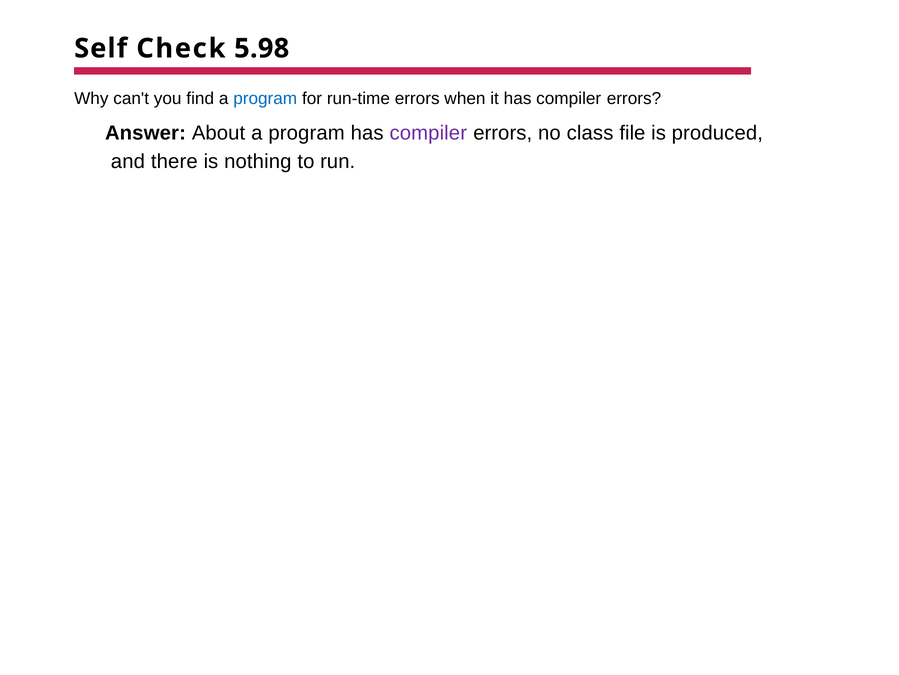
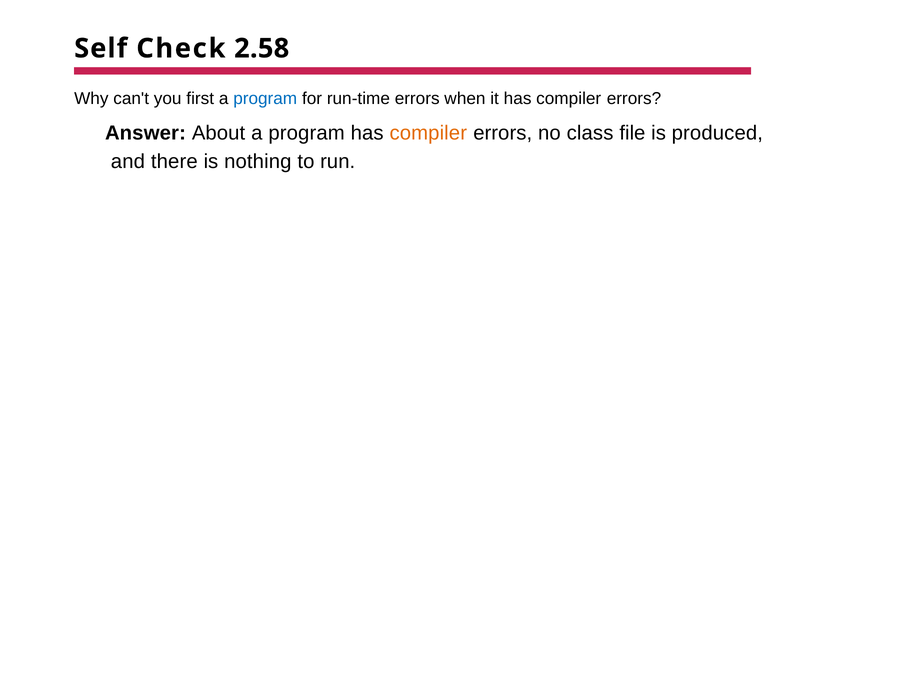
5.98: 5.98 -> 2.58
find: find -> first
compiler at (428, 133) colour: purple -> orange
